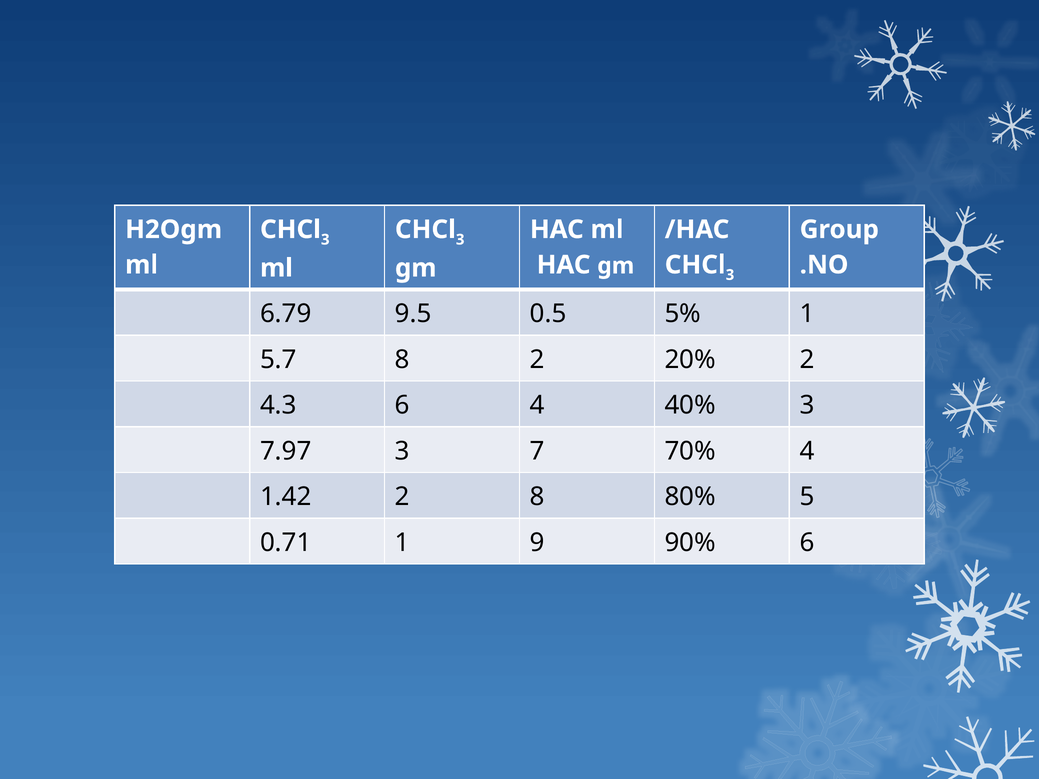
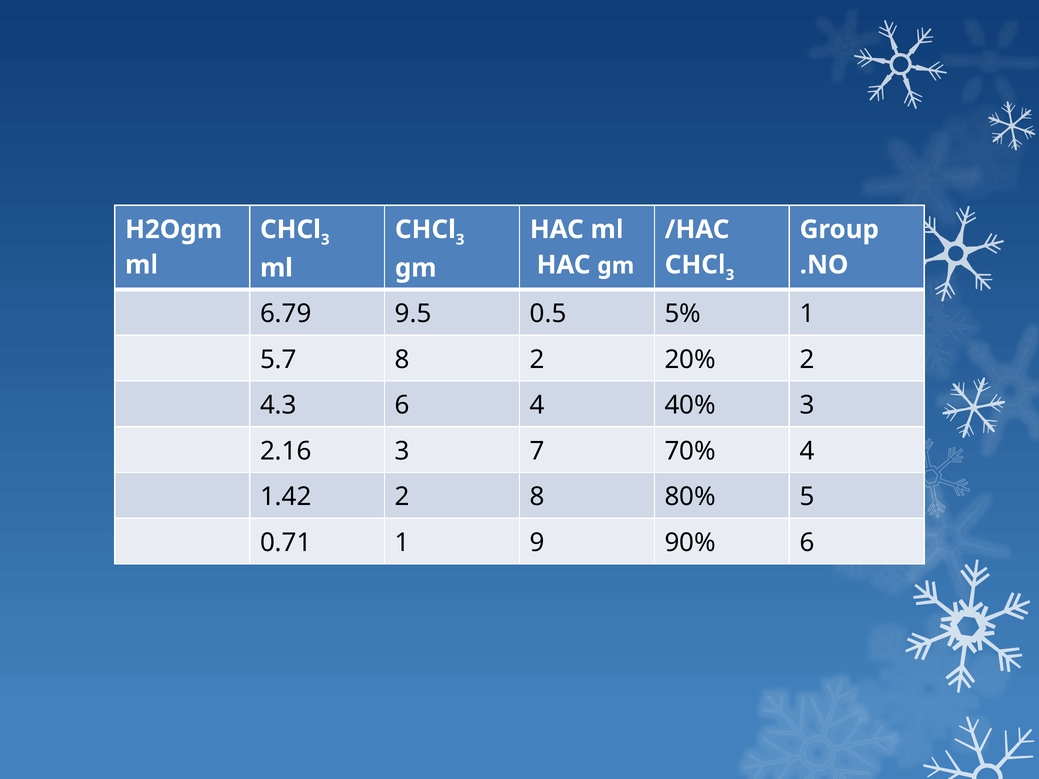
7.97: 7.97 -> 2.16
